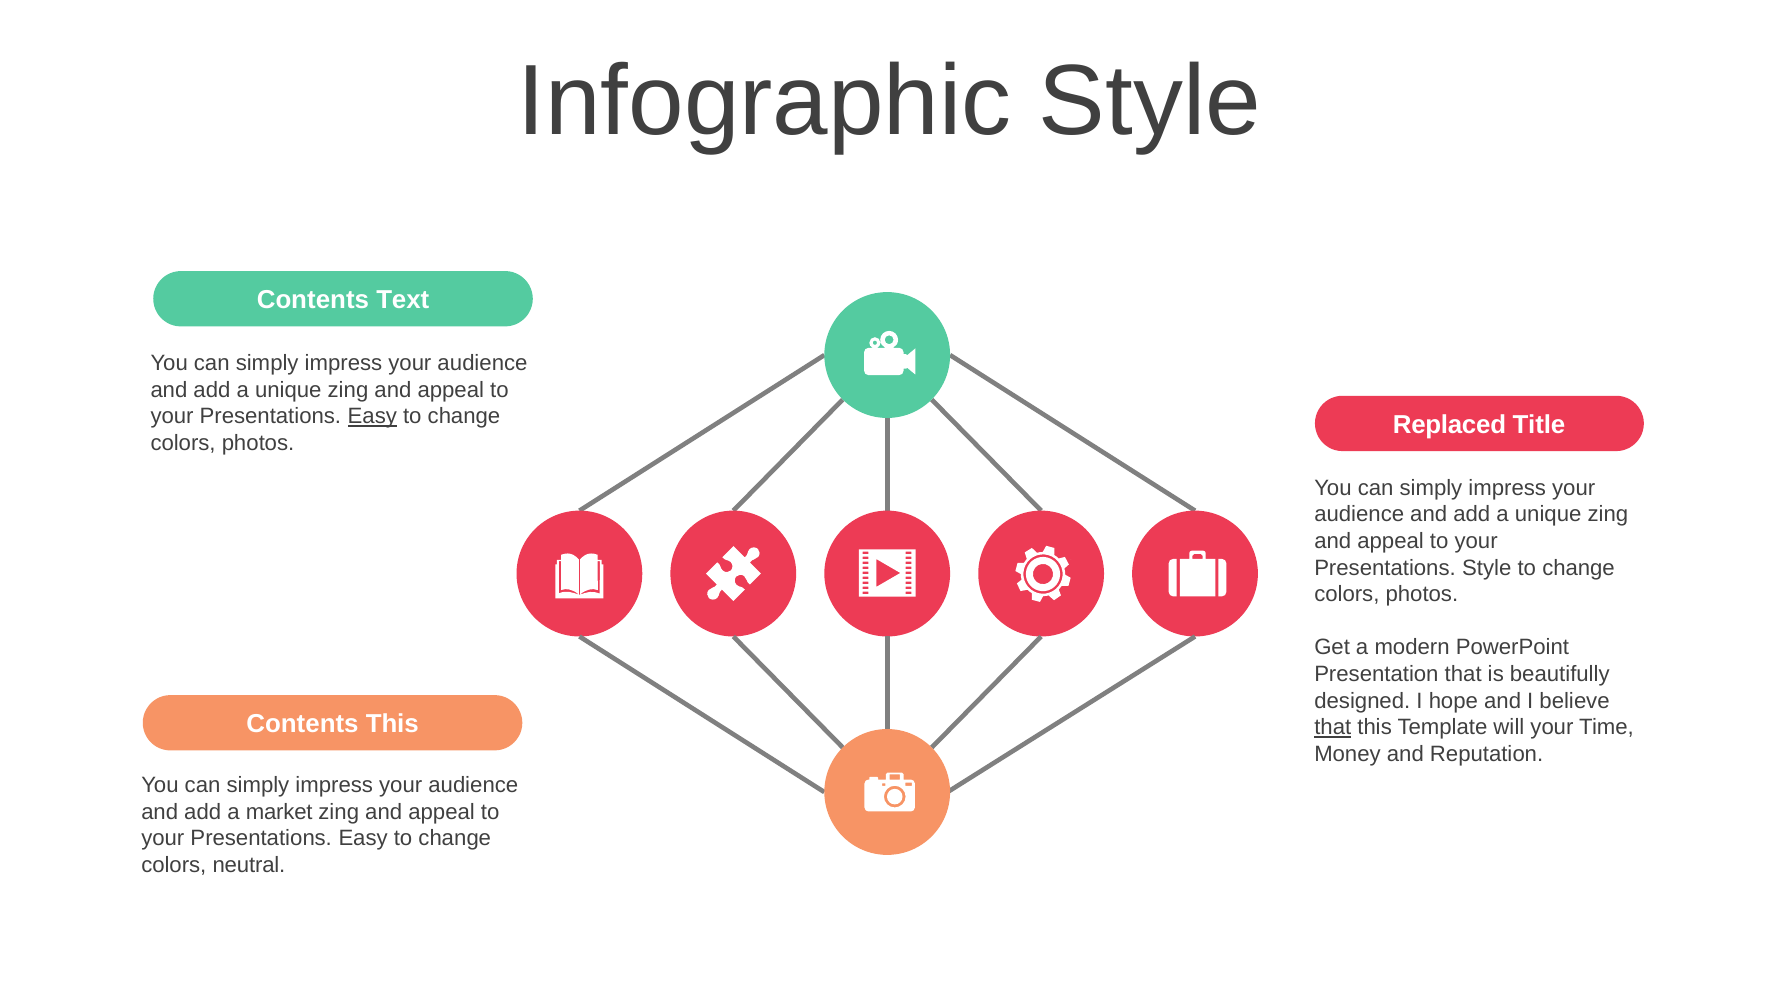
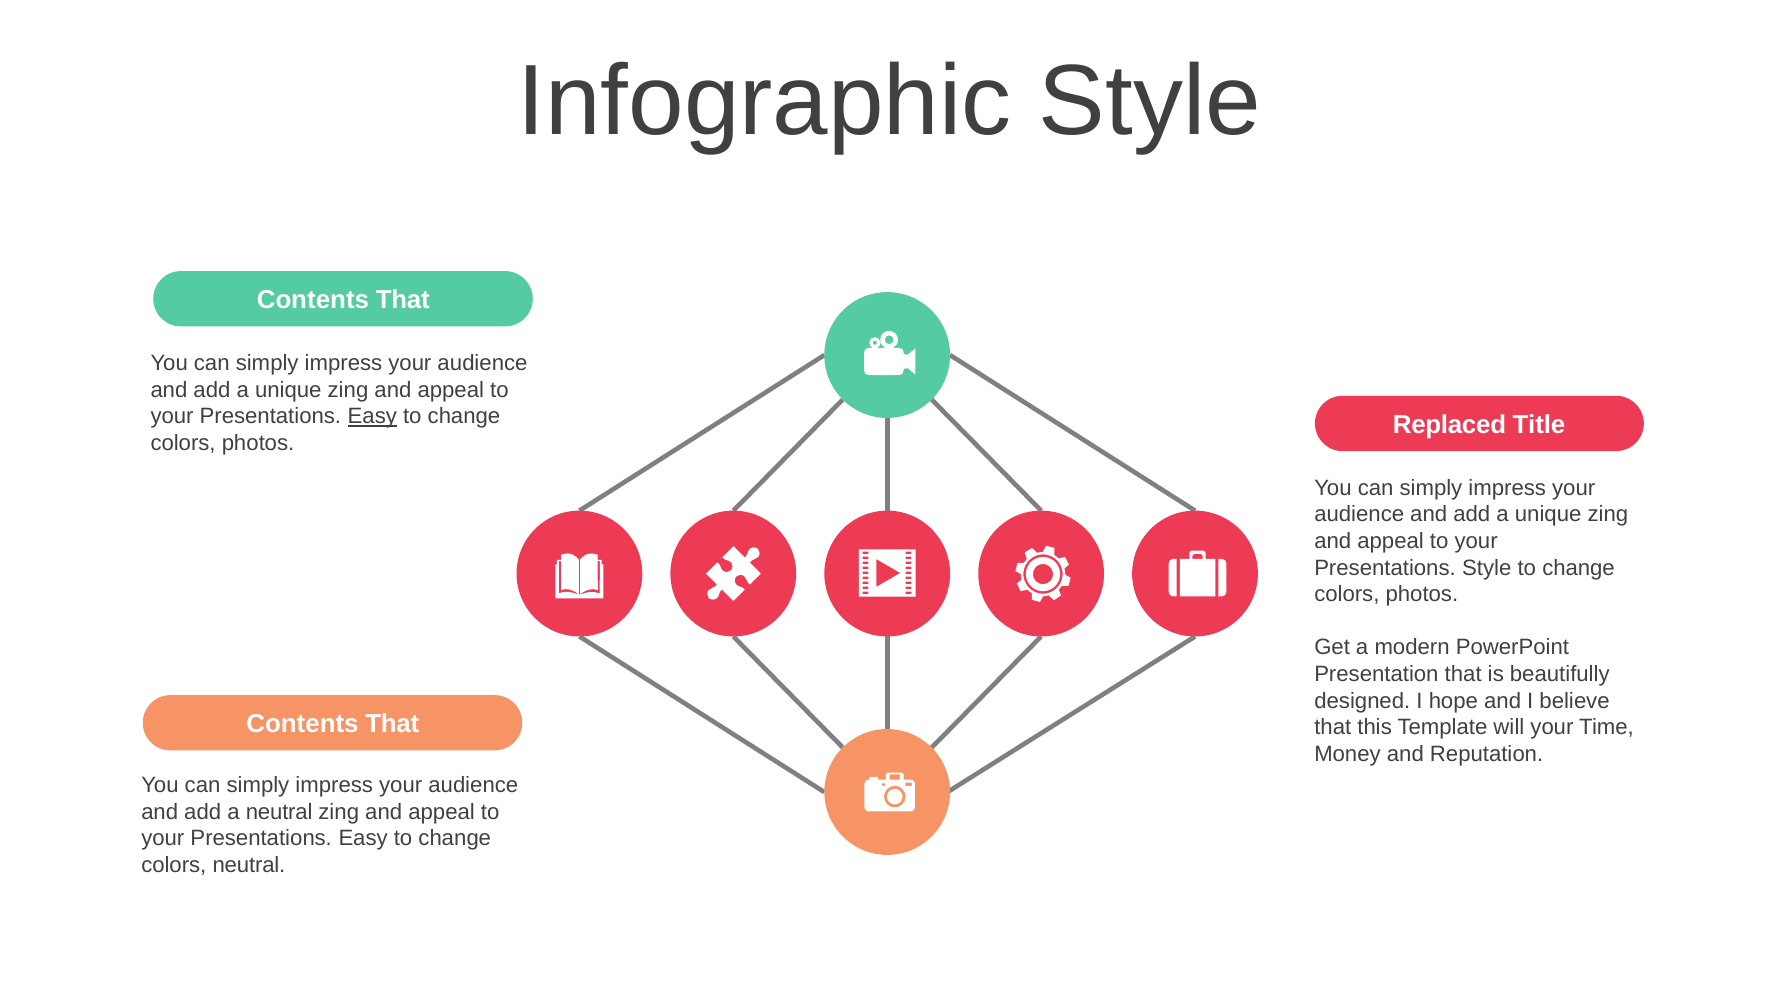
Text at (403, 300): Text -> That
This at (392, 724): This -> That
that at (1333, 727) underline: present -> none
a market: market -> neutral
